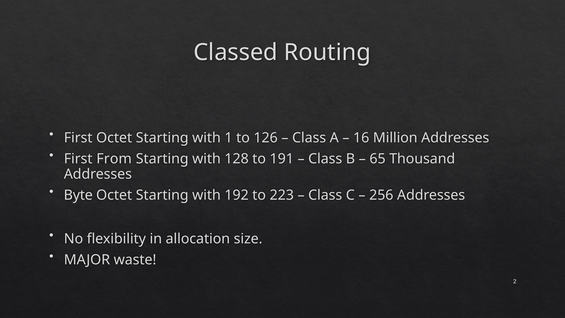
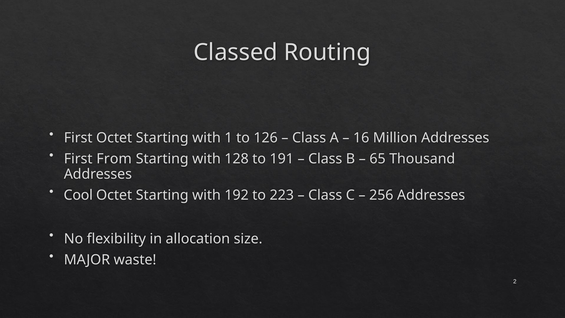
Byte: Byte -> Cool
